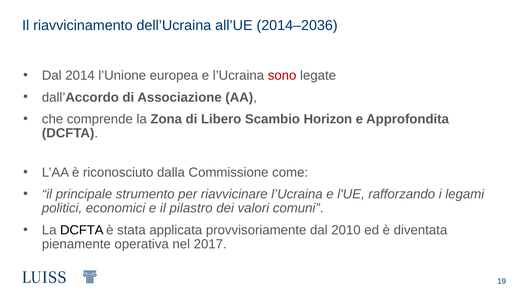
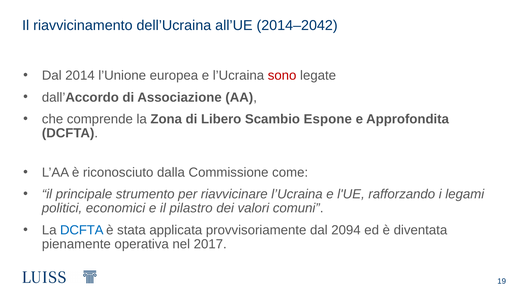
2014–2036: 2014–2036 -> 2014–2042
Horizon: Horizon -> Espone
DCFTA at (82, 230) colour: black -> blue
2010: 2010 -> 2094
